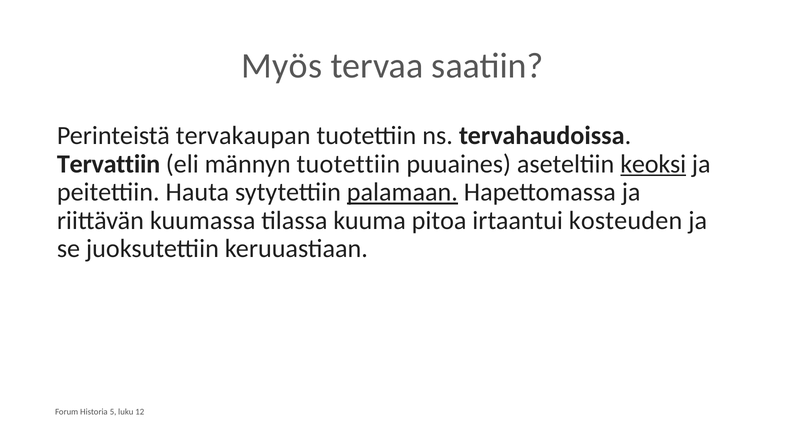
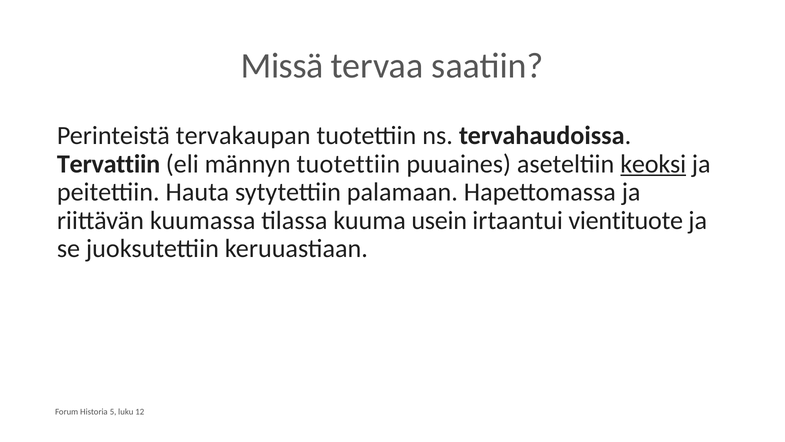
Myös: Myös -> Missä
palamaan underline: present -> none
pitoa: pitoa -> usein
kosteuden: kosteuden -> vientituote
